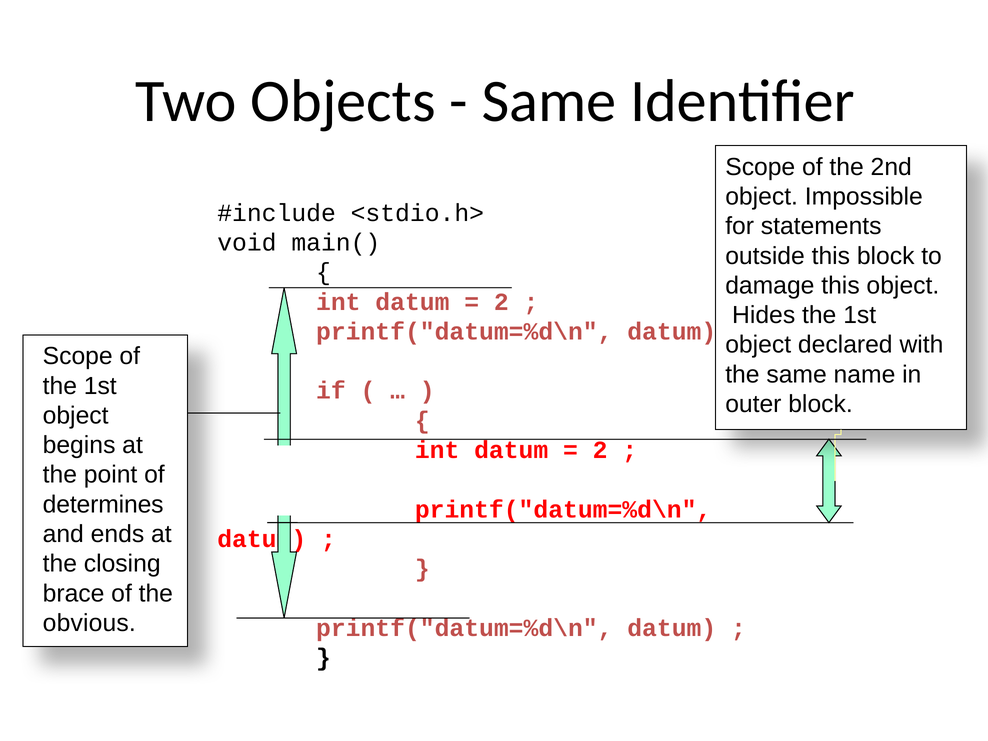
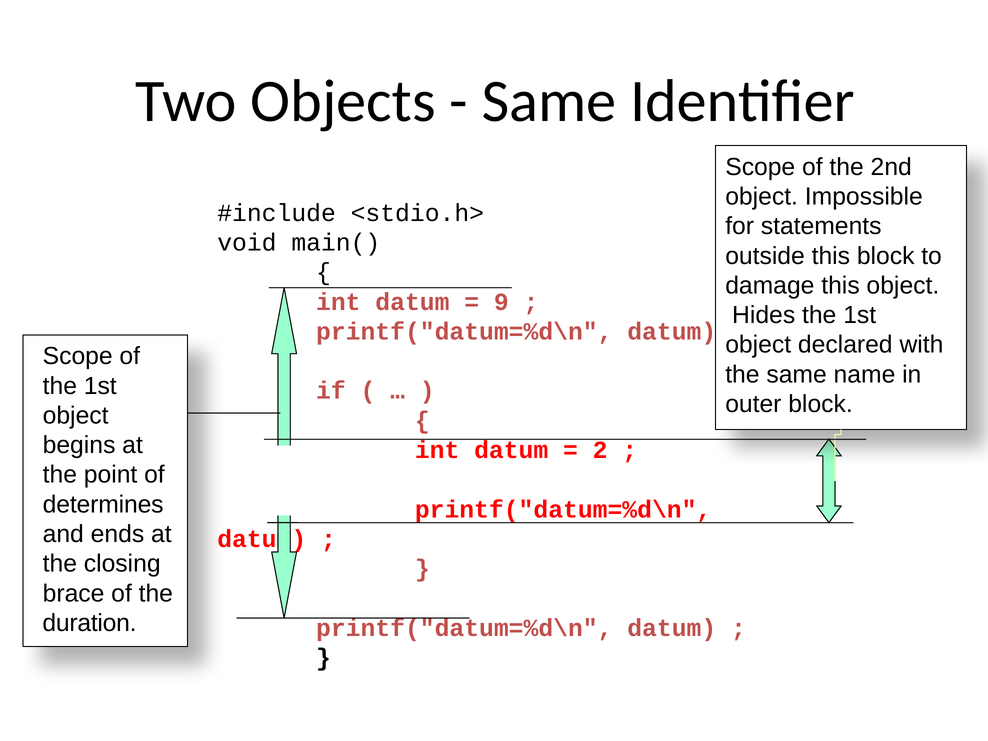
2 at (501, 302): 2 -> 9
obvious: obvious -> duration
